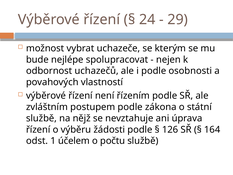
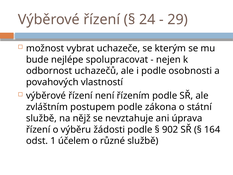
126: 126 -> 902
počtu: počtu -> různé
